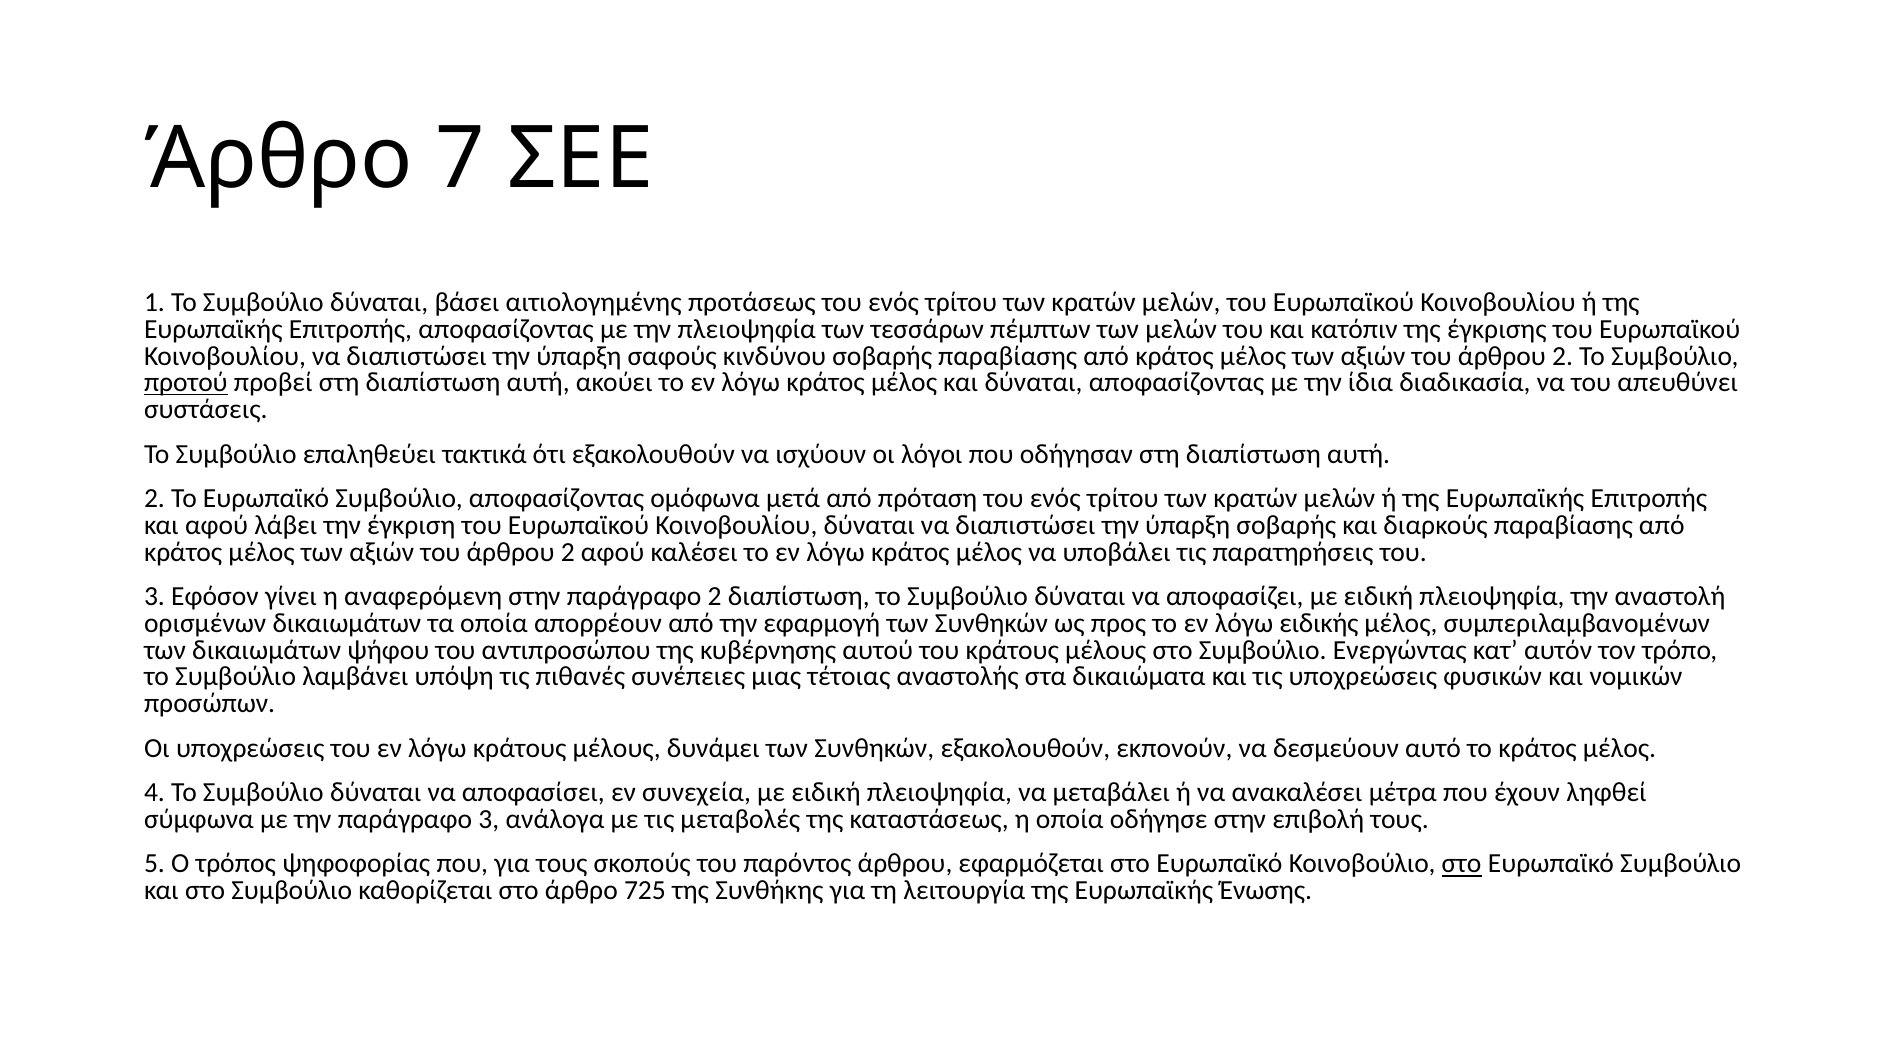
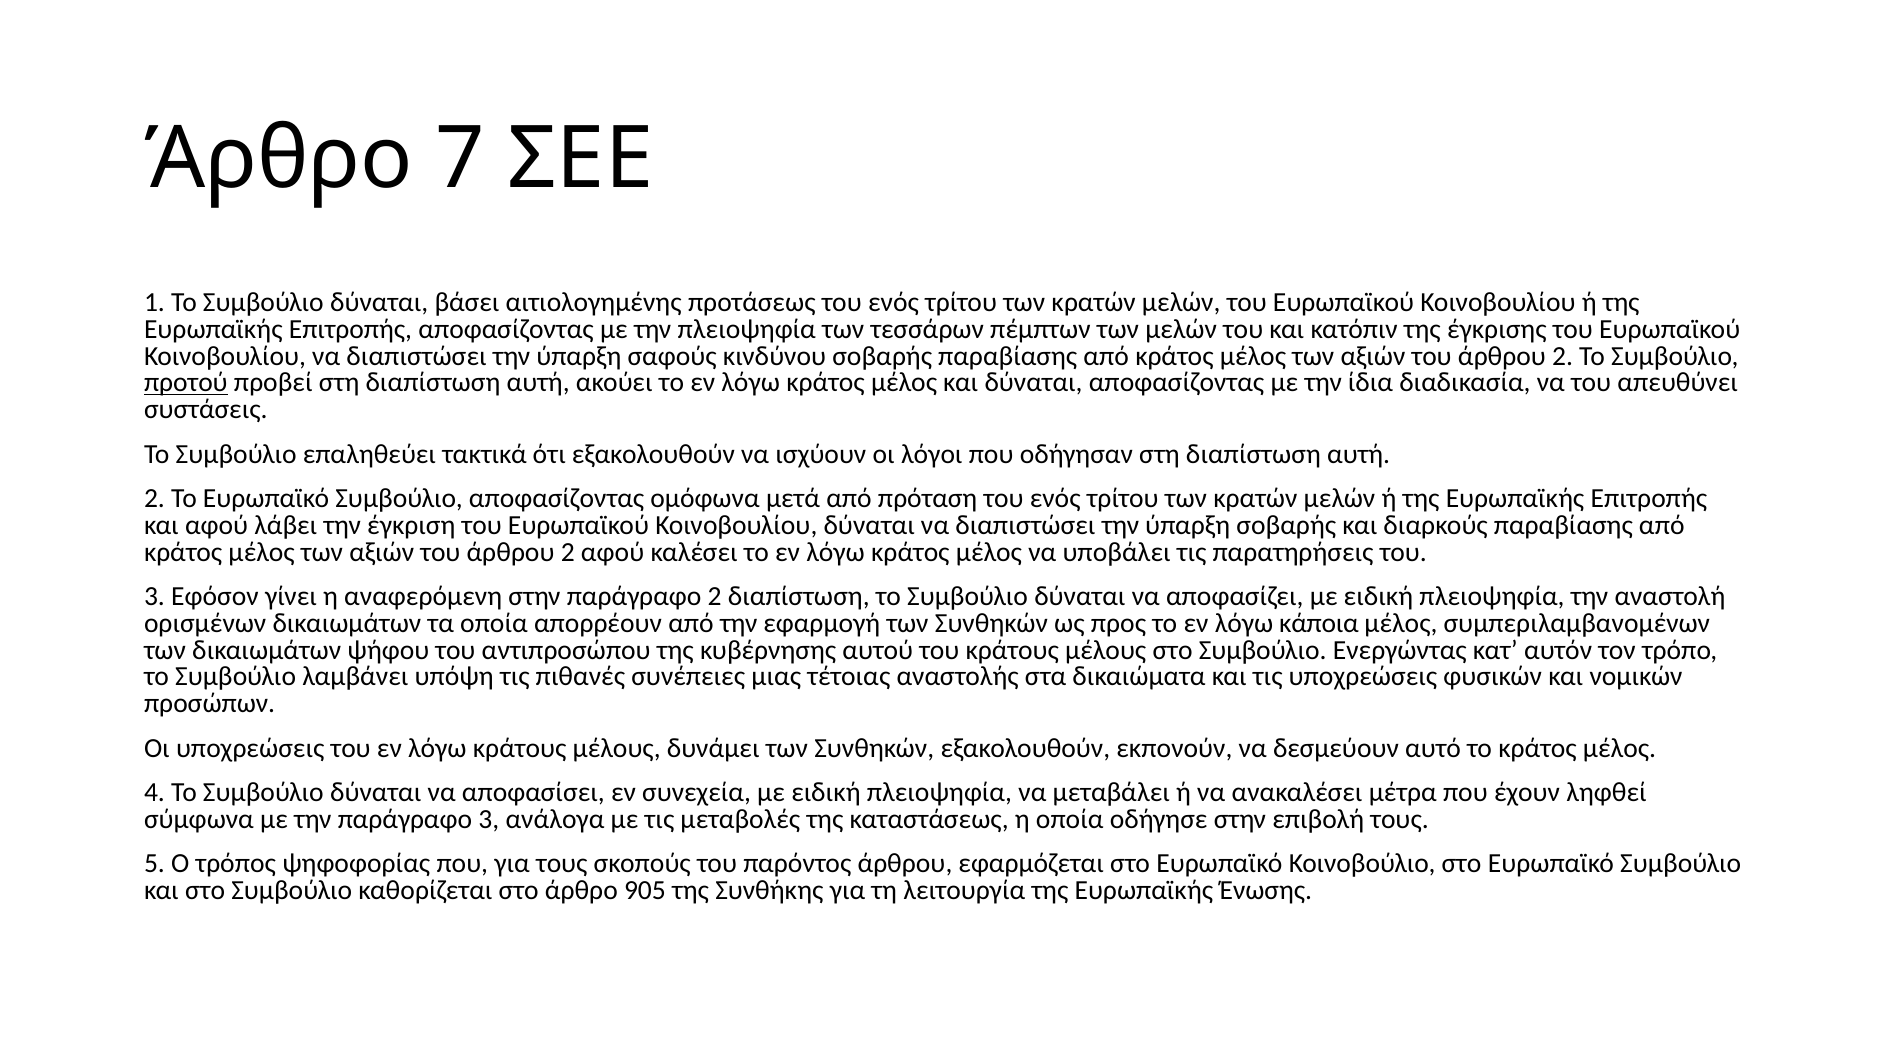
ειδικής: ειδικής -> κάποια
στο at (1462, 863) underline: present -> none
725: 725 -> 905
